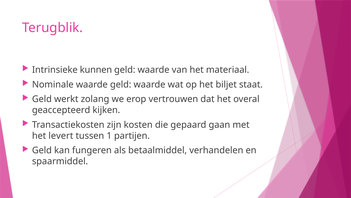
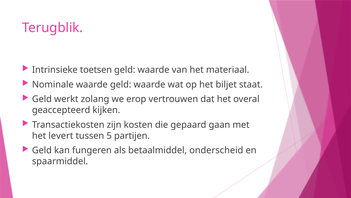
kunnen: kunnen -> toetsen
1: 1 -> 5
verhandelen: verhandelen -> onderscheid
